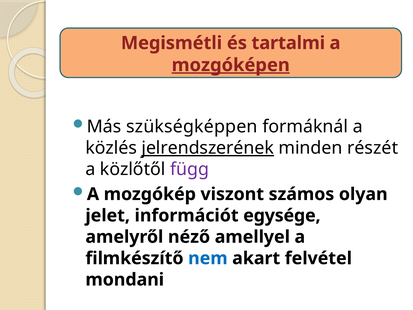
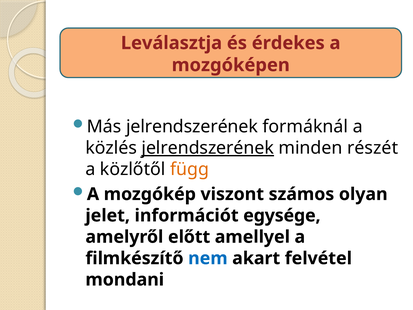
Megismétli: Megismétli -> Leválasztja
tartalmi: tartalmi -> érdekes
mozgóképen underline: present -> none
Más szükségképpen: szükségképpen -> jelrendszerének
függ colour: purple -> orange
néző: néző -> előtt
